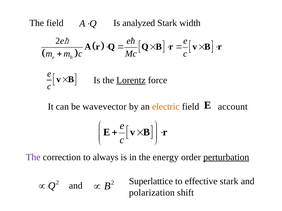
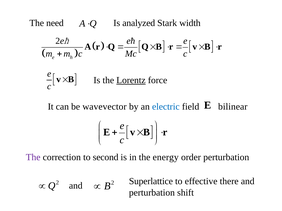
The field: field -> need
electric colour: orange -> blue
account: account -> bilinear
always: always -> second
perturbation at (226, 157) underline: present -> none
effective stark: stark -> there
polarization at (152, 193): polarization -> perturbation
